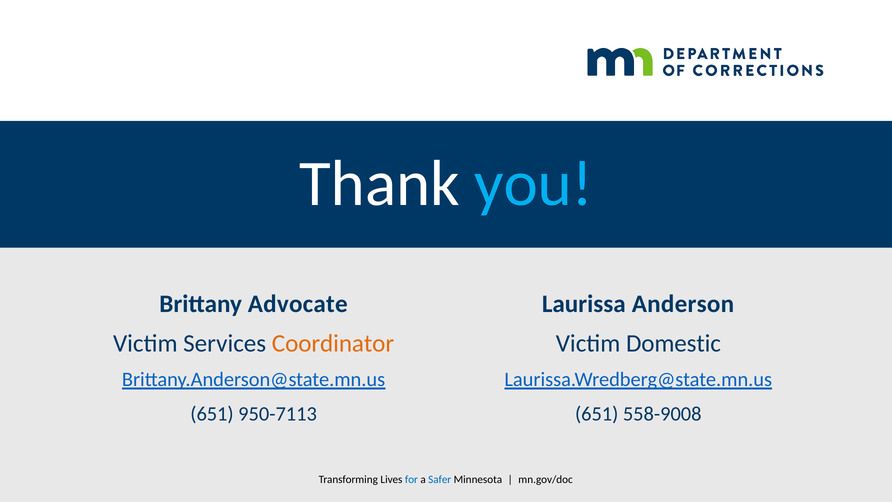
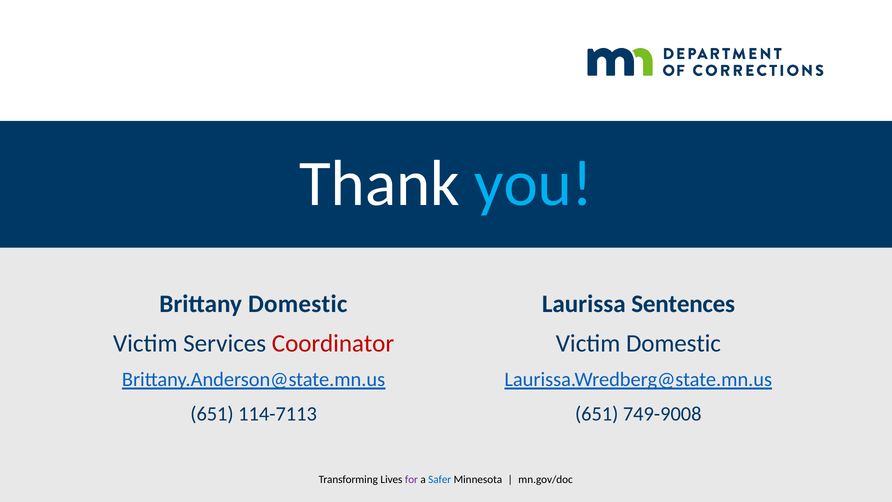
Brittany Advocate: Advocate -> Domestic
Anderson: Anderson -> Sentences
Coordinator colour: orange -> red
950-7113: 950-7113 -> 114-7113
558-9008: 558-9008 -> 749-9008
for colour: blue -> purple
